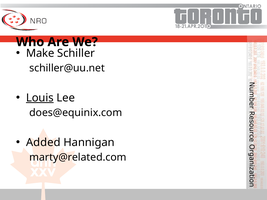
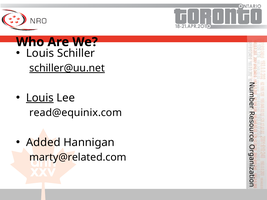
Make at (40, 53): Make -> Louis
schiller@uu.net underline: none -> present
does@equinix.com: does@equinix.com -> read@equinix.com
